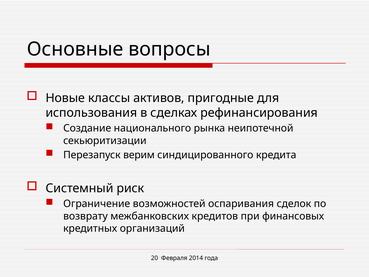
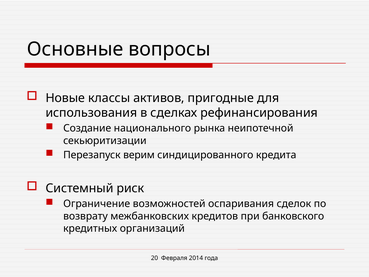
финансовых: финансовых -> банковского
